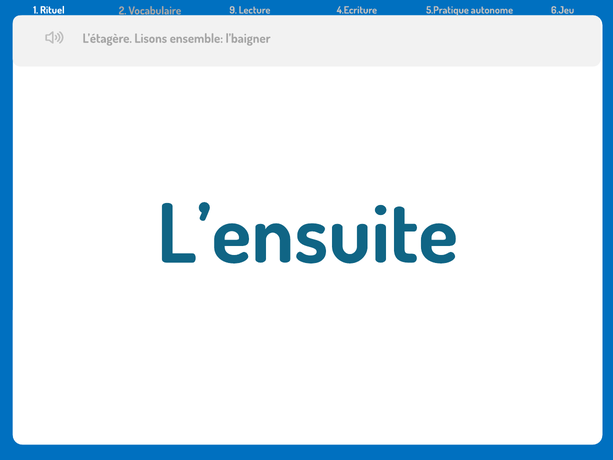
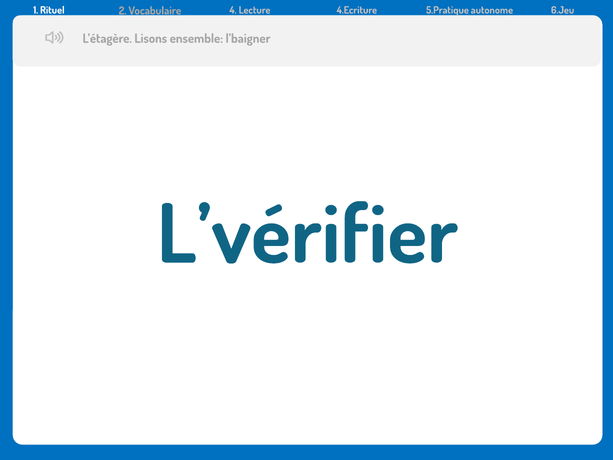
9: 9 -> 4
L’ensuite: L’ensuite -> L’vérifier
